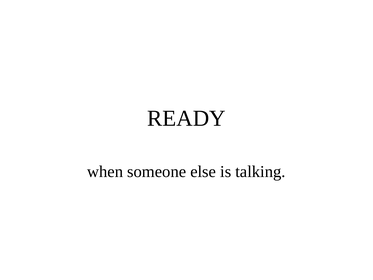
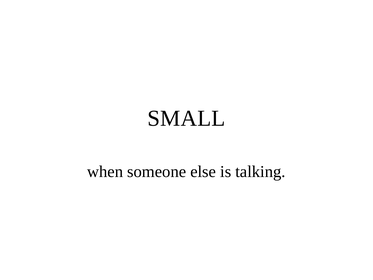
READY: READY -> SMALL
